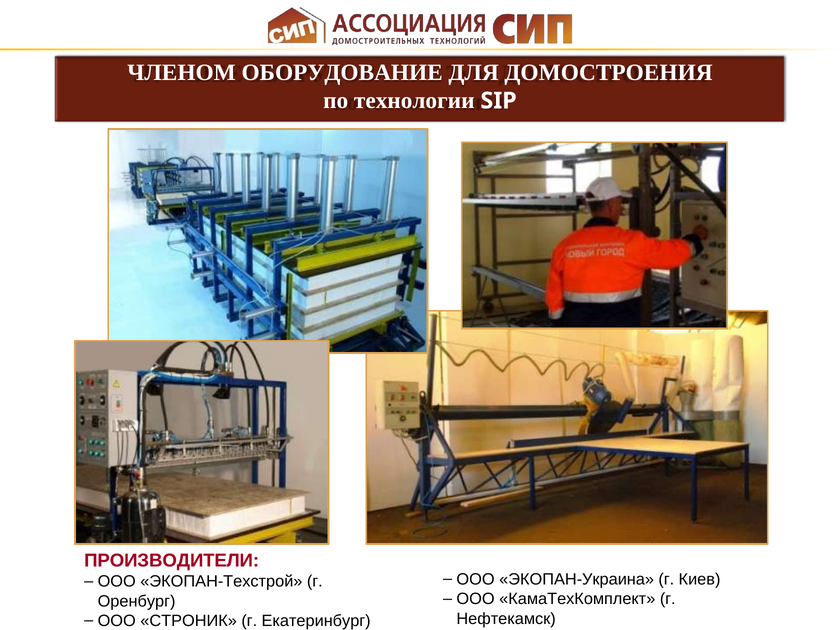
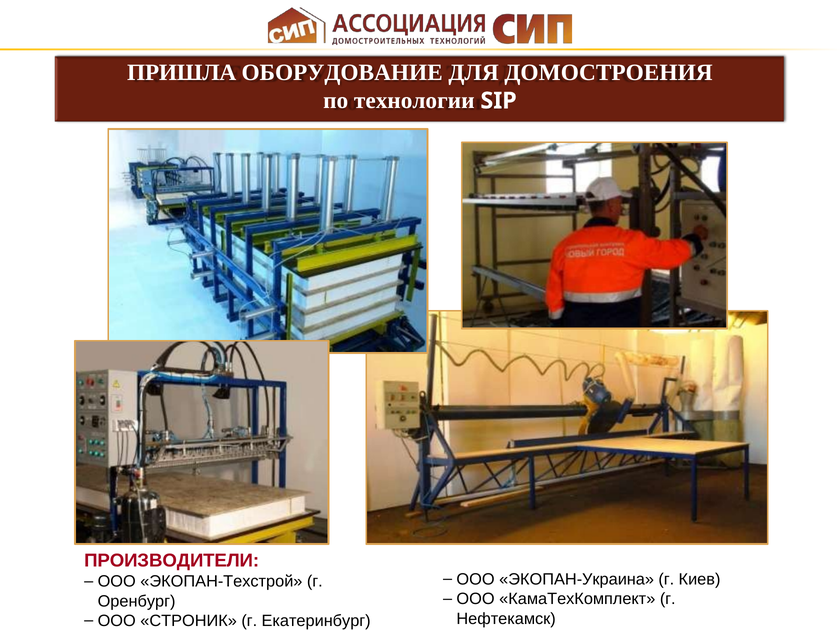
ЧЛЕНОМ: ЧЛЕНОМ -> ПРИШЛА
